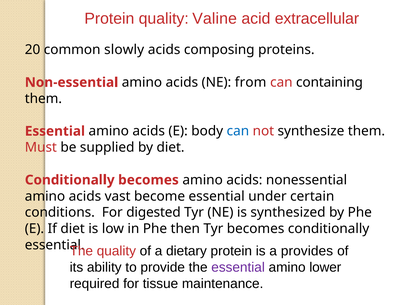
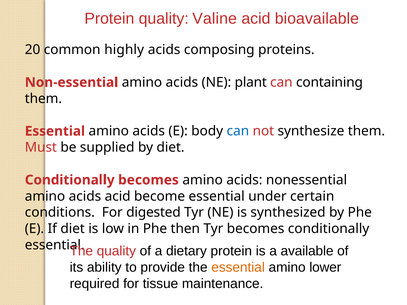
extracellular: extracellular -> bioavailable
slowly: slowly -> highly
from: from -> plant
acids vast: vast -> acid
provides: provides -> available
essential at (238, 268) colour: purple -> orange
